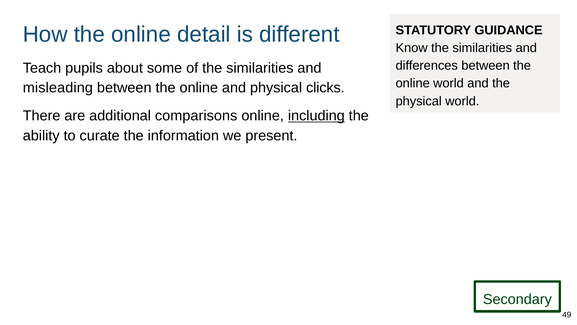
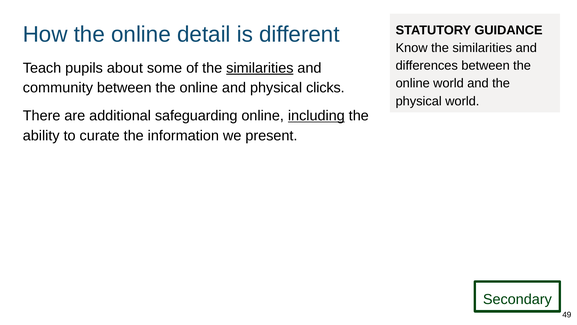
similarities at (260, 68) underline: none -> present
misleading: misleading -> community
comparisons: comparisons -> safeguarding
